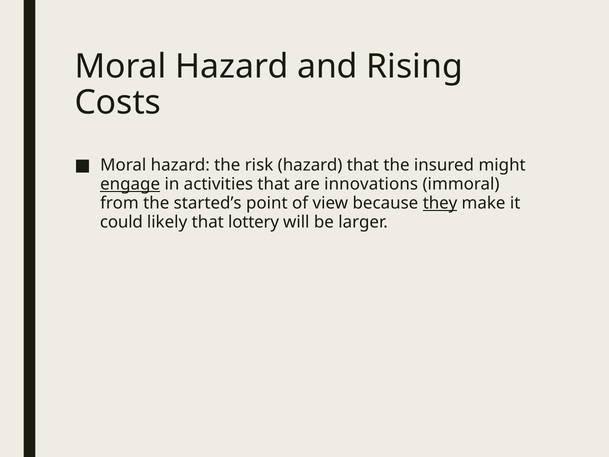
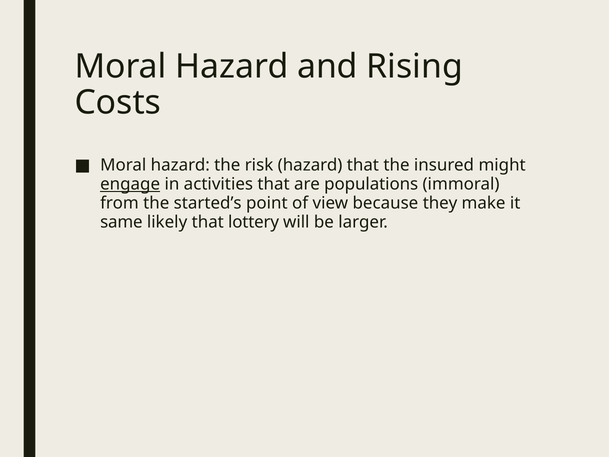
innovations: innovations -> populations
they underline: present -> none
could: could -> same
